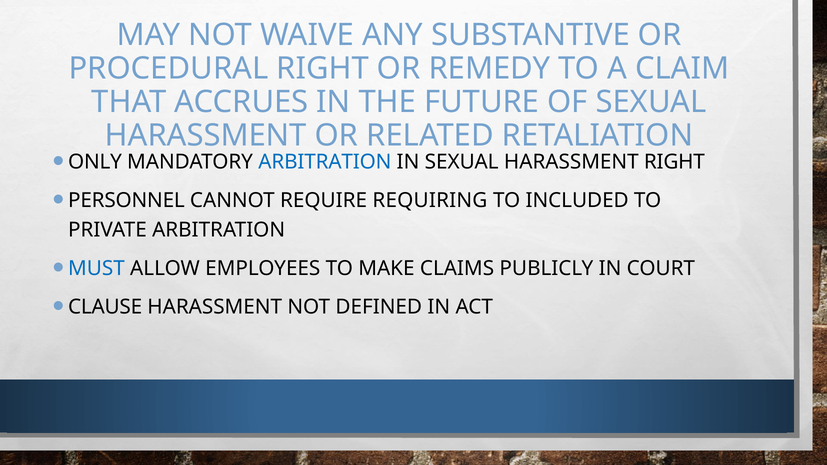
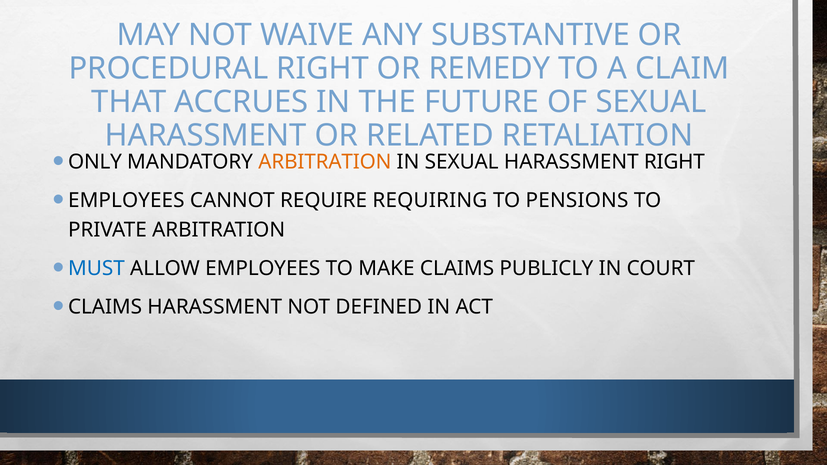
ARBITRATION at (325, 162) colour: blue -> orange
PERSONNEL at (126, 200): PERSONNEL -> EMPLOYEES
INCLUDED: INCLUDED -> PENSIONS
CLAUSE at (105, 307): CLAUSE -> CLAIMS
